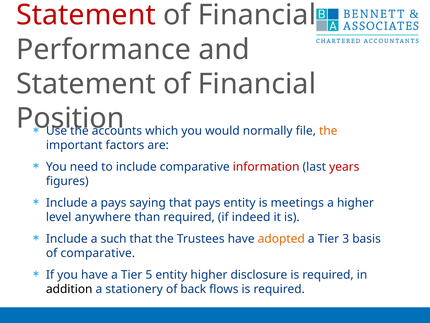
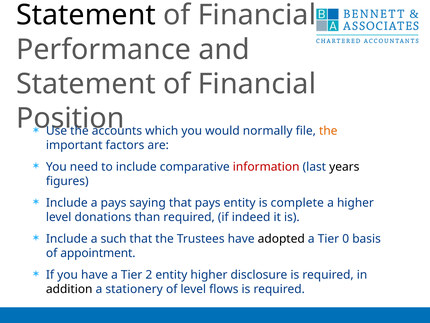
Statement at (86, 15) colour: red -> black
years colour: red -> black
meetings: meetings -> complete
anywhere: anywhere -> donations
adopted colour: orange -> black
3: 3 -> 0
of comparative: comparative -> appointment
5: 5 -> 2
of back: back -> level
